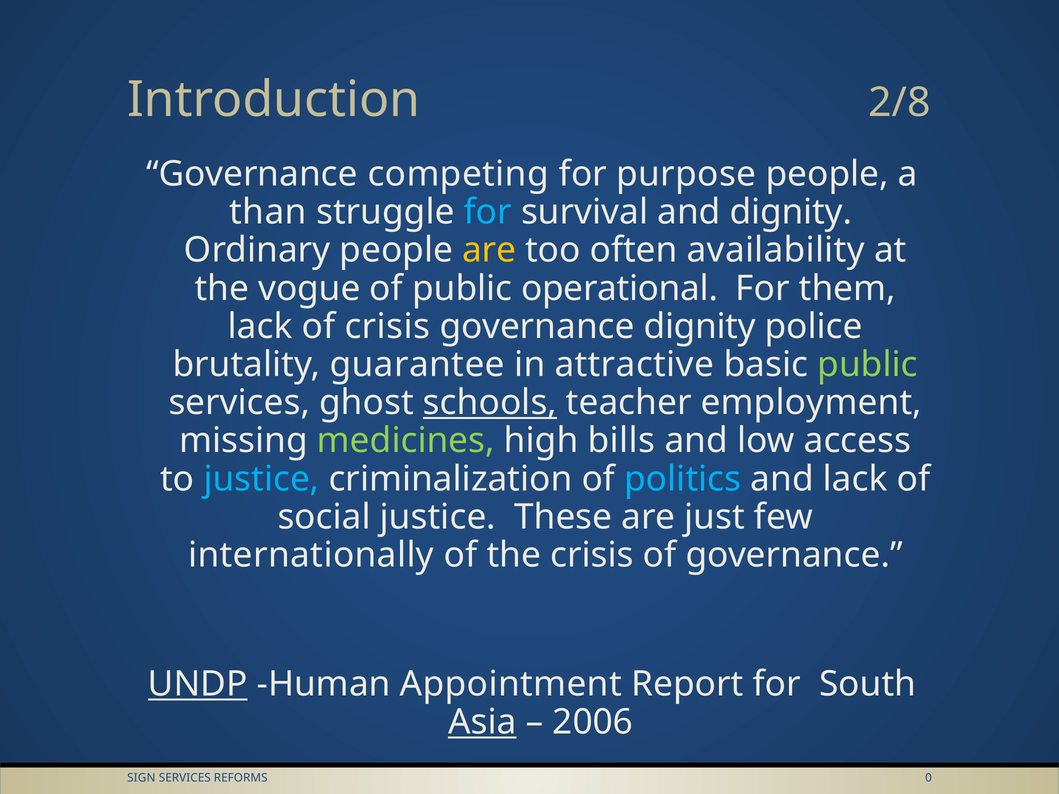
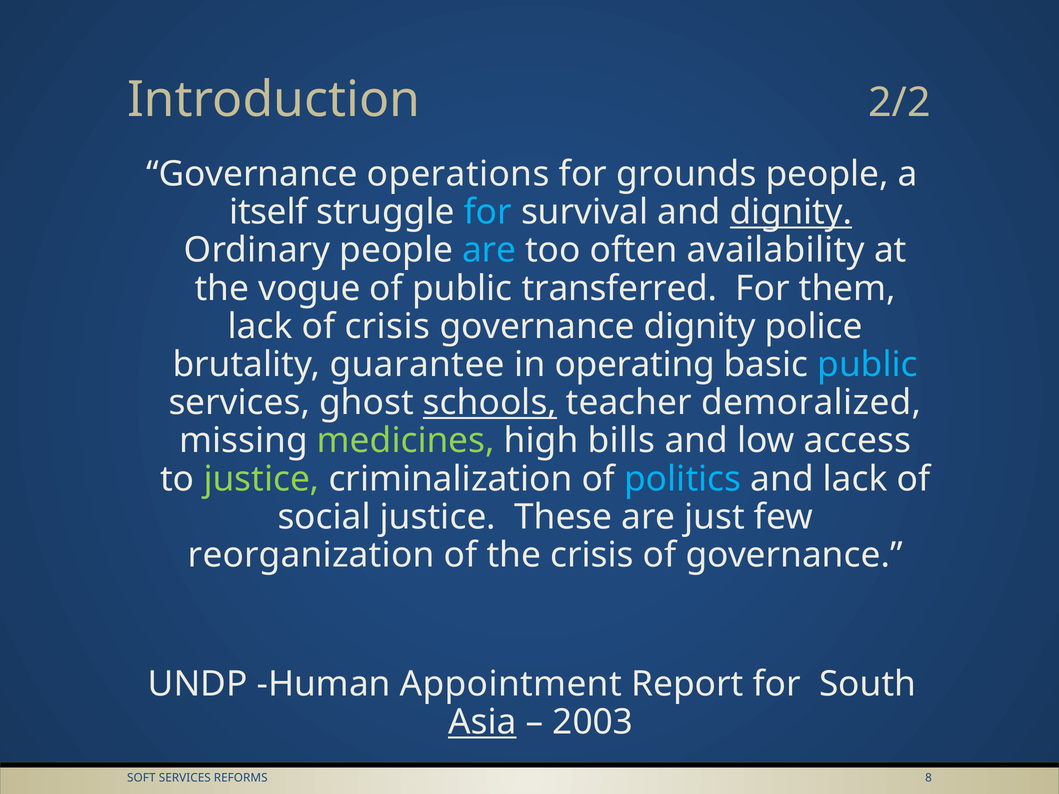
2/8: 2/8 -> 2/2
competing: competing -> operations
purpose: purpose -> grounds
than: than -> itself
dignity at (791, 212) underline: none -> present
are at (489, 250) colour: yellow -> light blue
operational: operational -> transferred
attractive: attractive -> operating
public at (868, 365) colour: light green -> light blue
employment: employment -> demoralized
justice at (261, 479) colour: light blue -> light green
internationally: internationally -> reorganization
UNDP underline: present -> none
2006: 2006 -> 2003
SIGN: SIGN -> SOFT
0: 0 -> 8
